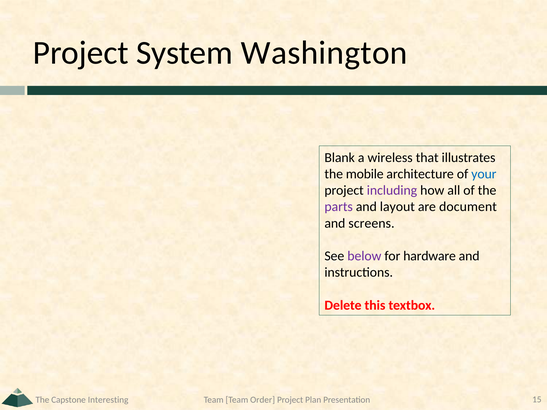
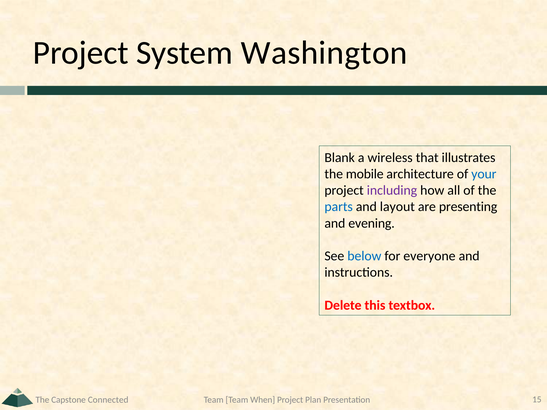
parts colour: purple -> blue
document: document -> presenting
screens: screens -> evening
below colour: purple -> blue
hardware: hardware -> everyone
Interesting: Interesting -> Connected
Order: Order -> When
